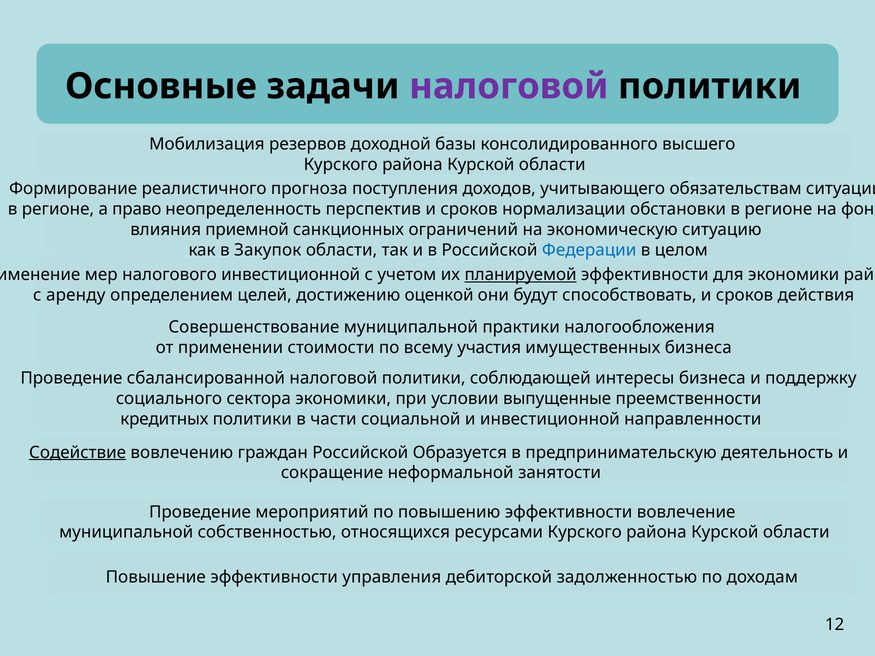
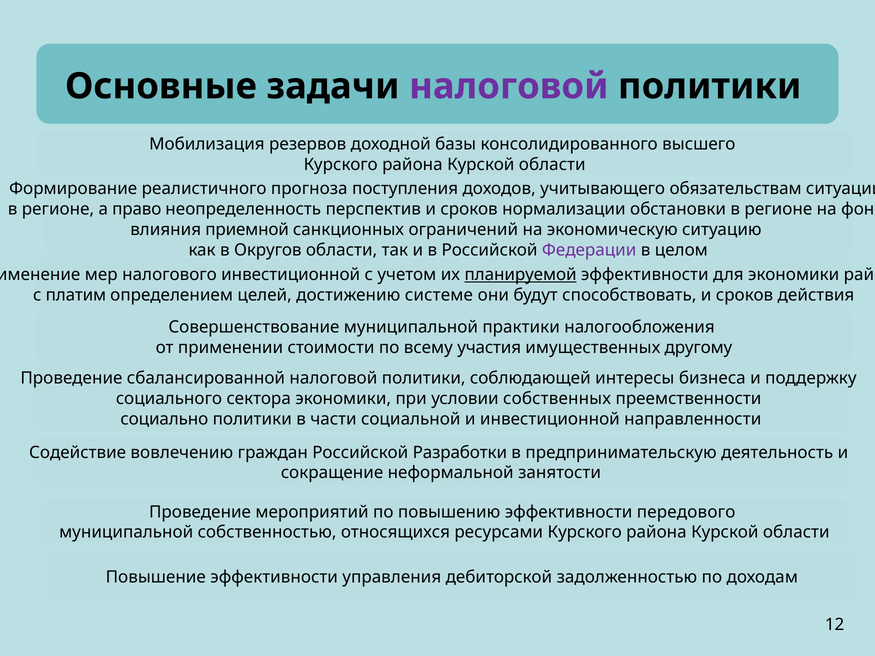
Закупок: Закупок -> Округов
Федерации colour: blue -> purple
аренду: аренду -> платим
оценкой: оценкой -> системе
имущественных бизнеса: бизнеса -> другому
выпущенные: выпущенные -> собственных
кредитных: кредитных -> социально
Содействие underline: present -> none
Образуется: Образуется -> Разработки
вовлечение: вовлечение -> передового
